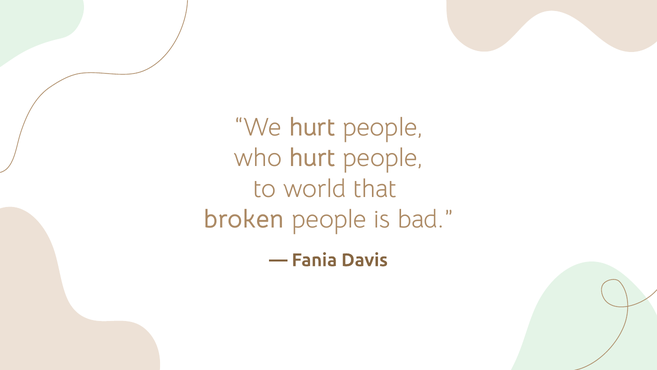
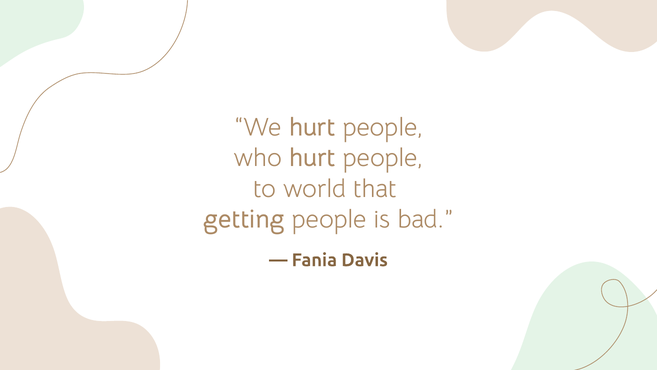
broken: broken -> getting
